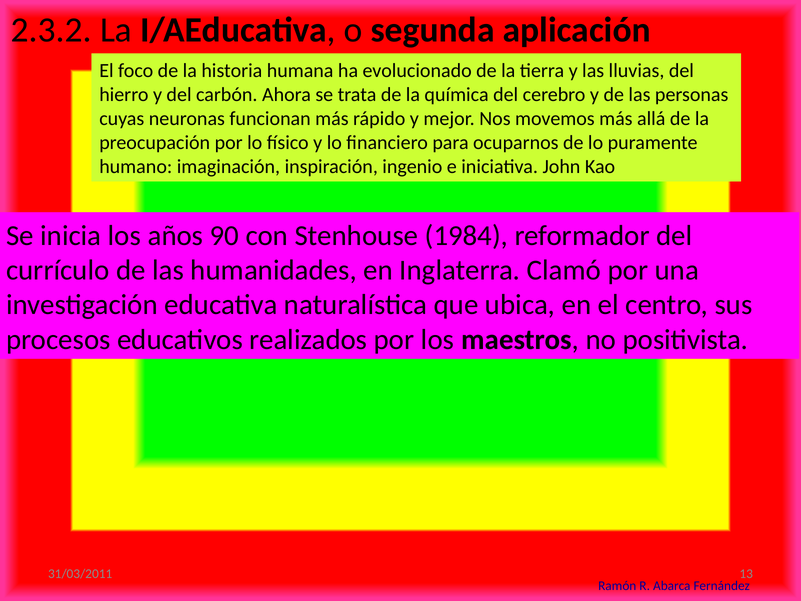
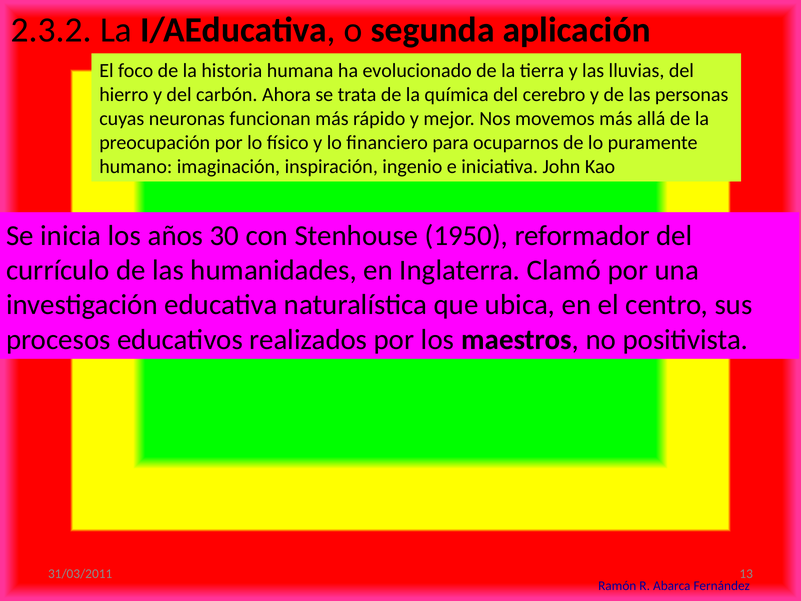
90: 90 -> 30
1984: 1984 -> 1950
